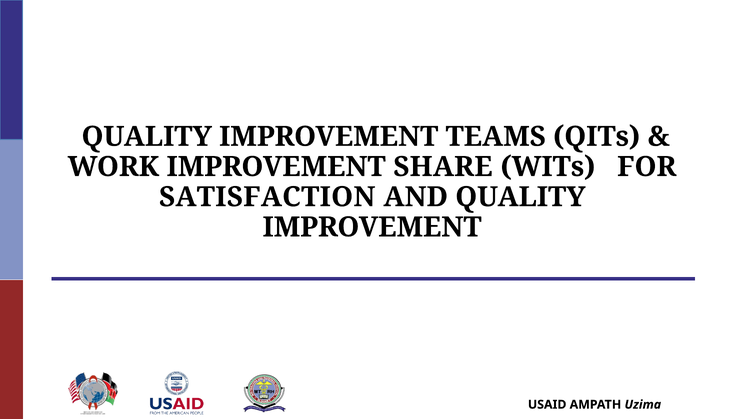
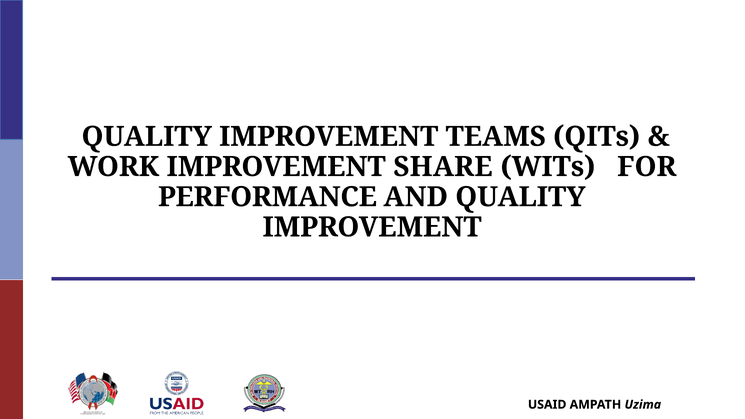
SATISFACTION: SATISFACTION -> PERFORMANCE
